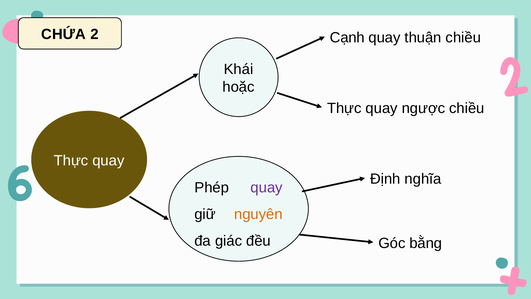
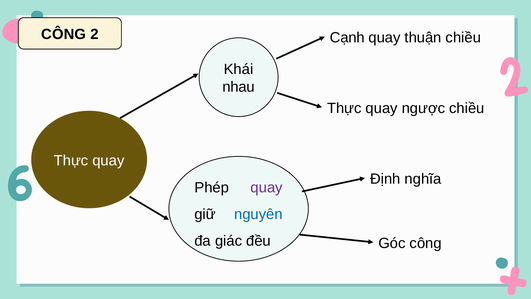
CHỨA at (64, 34): CHỨA -> CÔNG
hoặc: hoặc -> nhau
nguyên colour: orange -> blue
Góc bằng: bằng -> công
